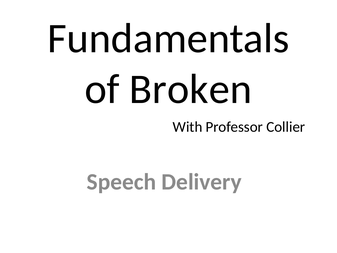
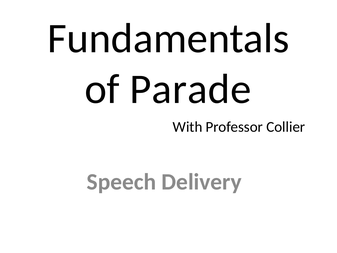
Broken: Broken -> Parade
